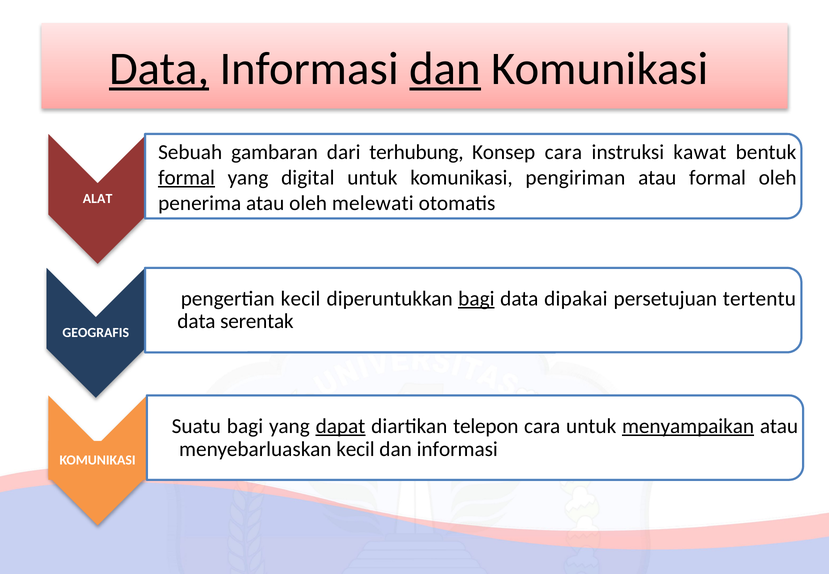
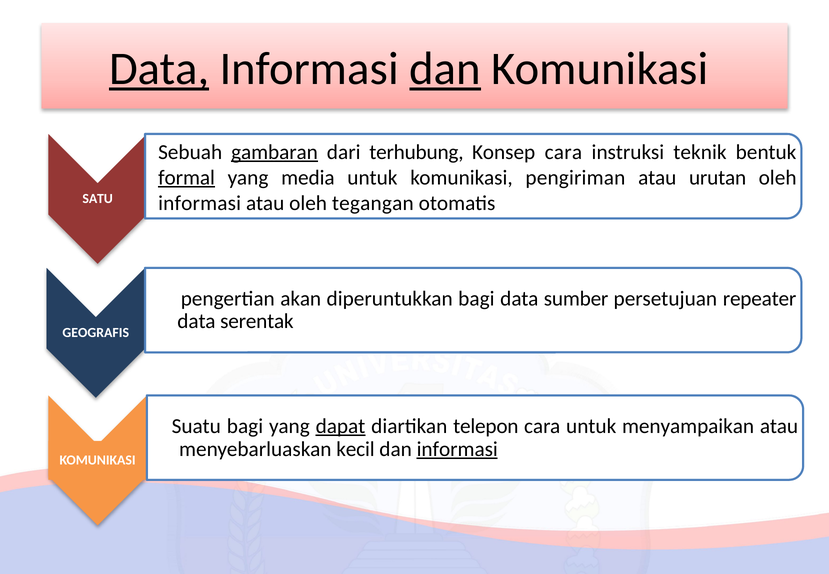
gambaran underline: none -> present
kawat: kawat -> teknik
digital: digital -> media
atau formal: formal -> urutan
ALAT: ALAT -> SATU
penerima at (200, 203): penerima -> informasi
melewati: melewati -> tegangan
pengertian kecil: kecil -> akan
bagi at (476, 298) underline: present -> none
dipakai: dipakai -> sumber
tertentu: tertentu -> repeater
menyampaikan underline: present -> none
informasi at (457, 449) underline: none -> present
